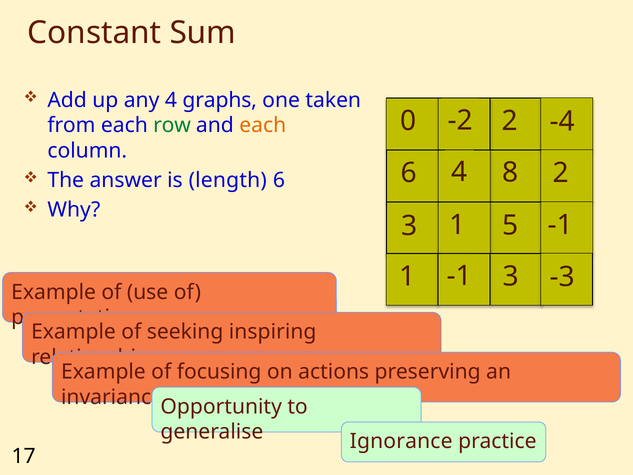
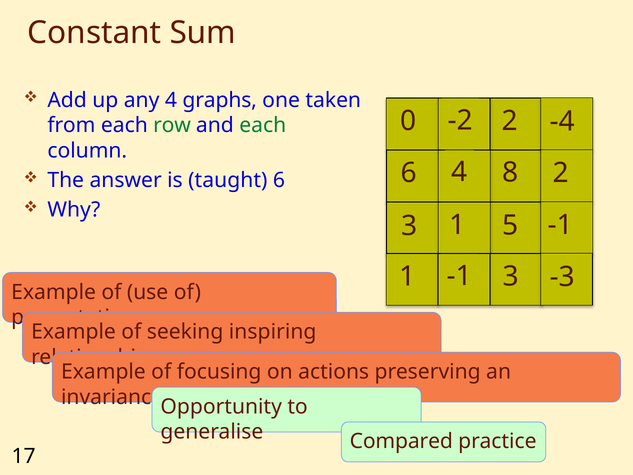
each at (263, 125) colour: orange -> green
length: length -> taught
Ignorance: Ignorance -> Compared
